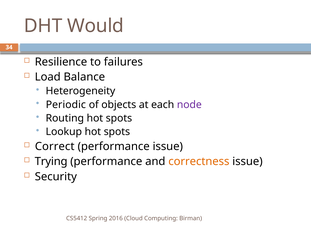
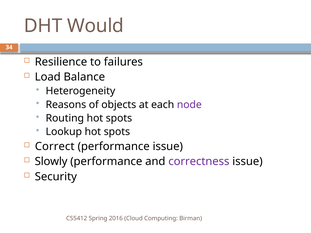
Periodic: Periodic -> Reasons
Trying: Trying -> Slowly
correctness colour: orange -> purple
